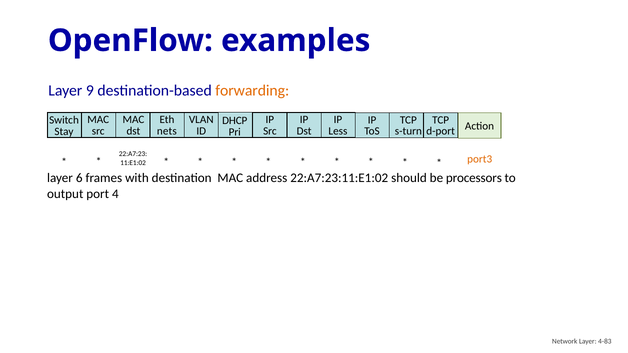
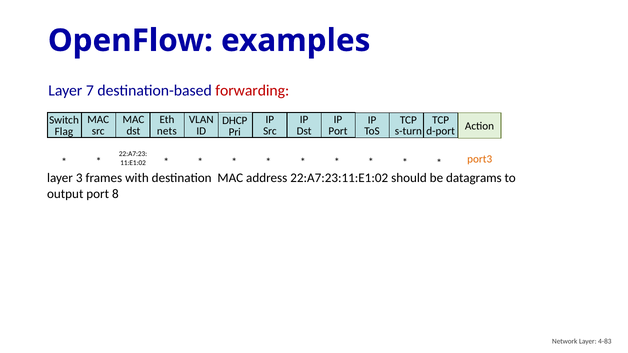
9: 9 -> 7
forwarding colour: orange -> red
Less at (338, 131): Less -> Port
Stay: Stay -> Flag
6: 6 -> 3
processors: processors -> datagrams
4: 4 -> 8
